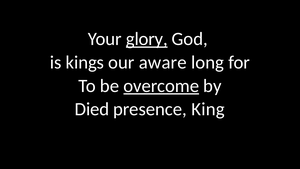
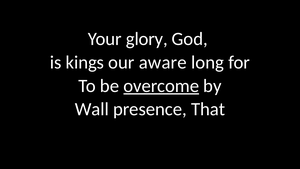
glory underline: present -> none
Died: Died -> Wall
King: King -> That
